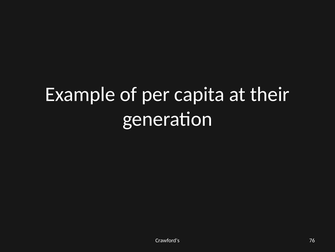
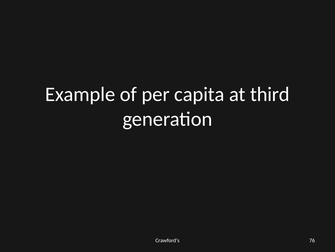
their: their -> third
